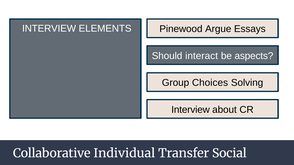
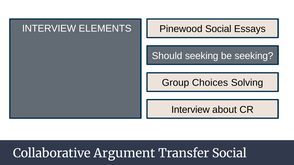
Pinewood Argue: Argue -> Social
Should interact: interact -> seeking
be aspects: aspects -> seeking
Individual: Individual -> Argument
